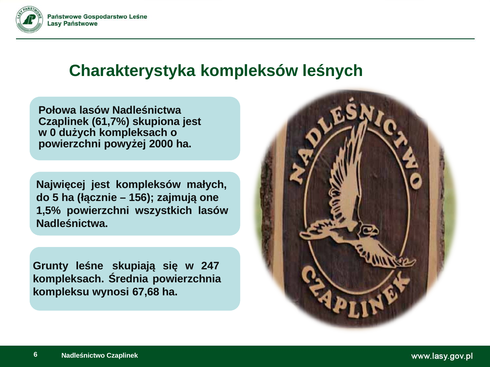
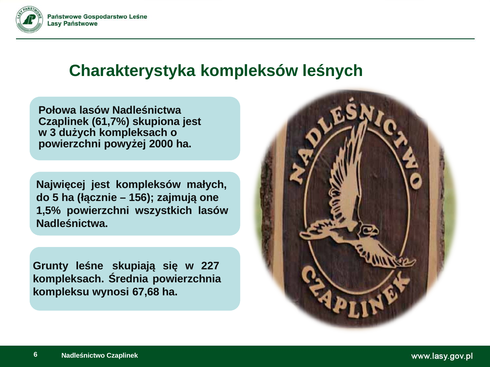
0: 0 -> 3
247: 247 -> 227
